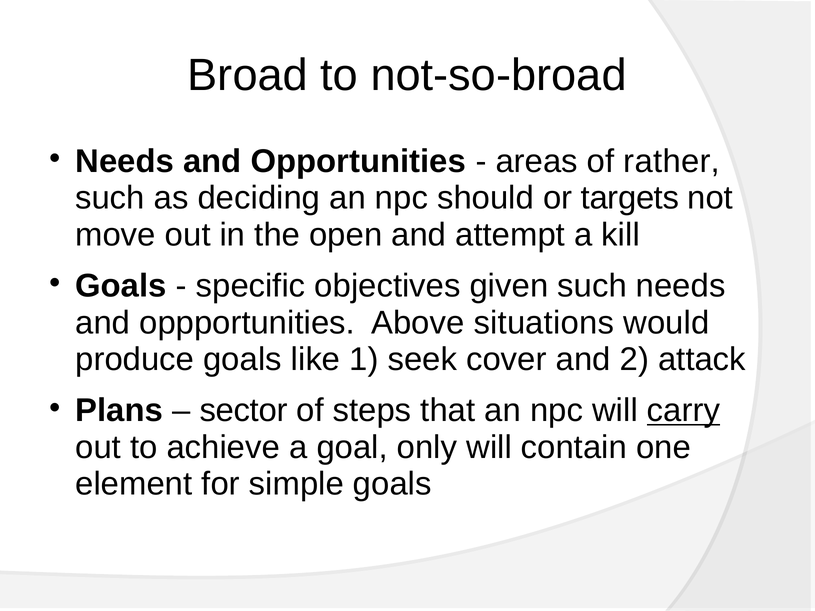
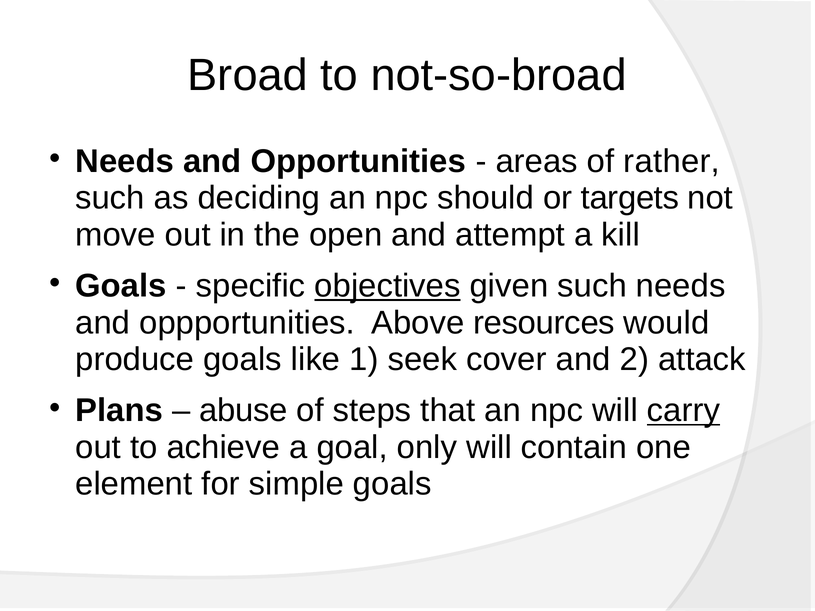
objectives underline: none -> present
situations: situations -> resources
sector: sector -> abuse
